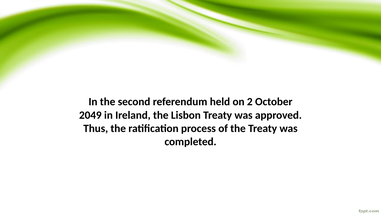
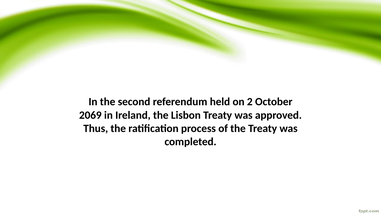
2049: 2049 -> 2069
